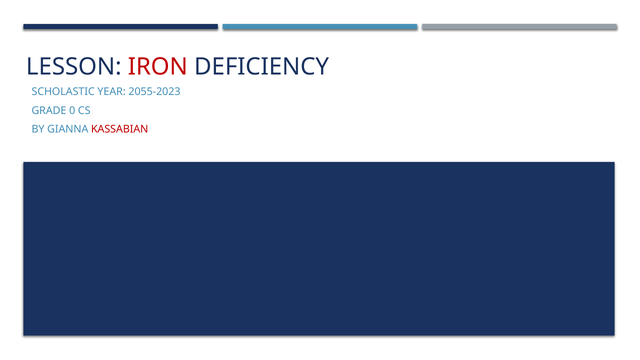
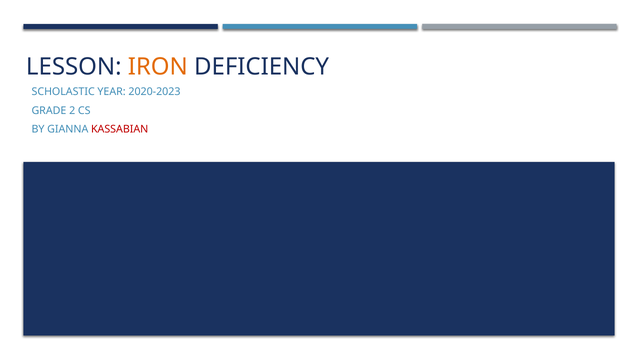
IRON colour: red -> orange
2055-2023: 2055-2023 -> 2020-2023
0: 0 -> 2
